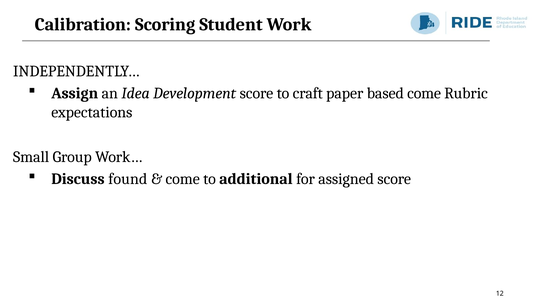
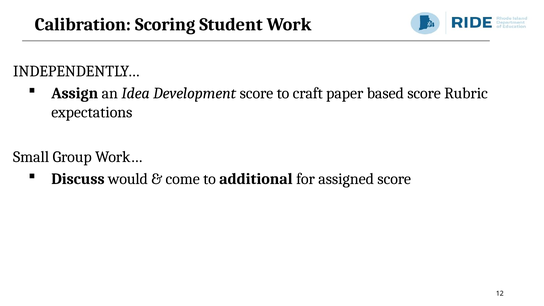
based come: come -> score
found: found -> would
